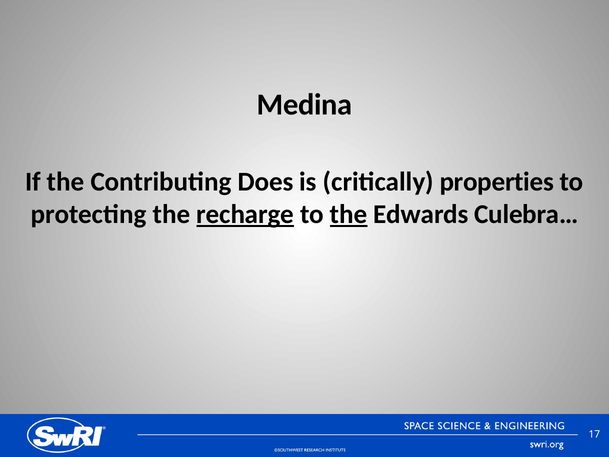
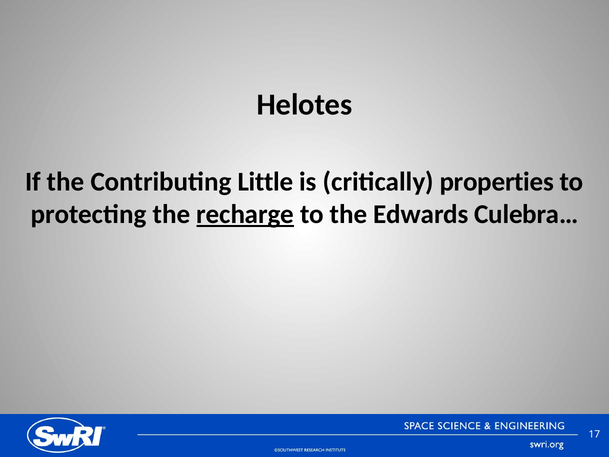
Medina: Medina -> Helotes
Does: Does -> Little
the at (349, 214) underline: present -> none
